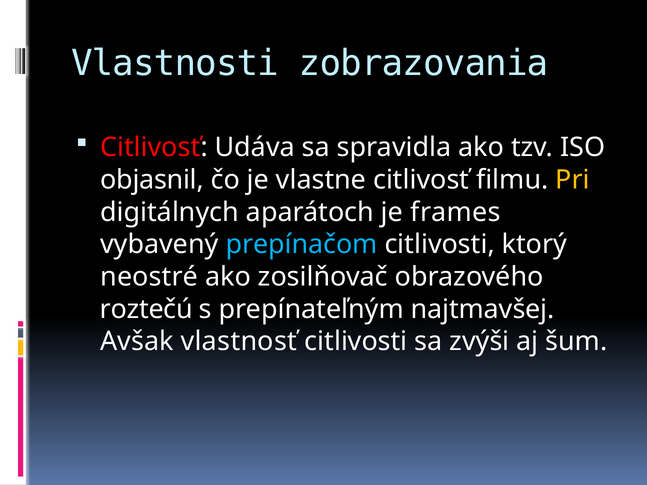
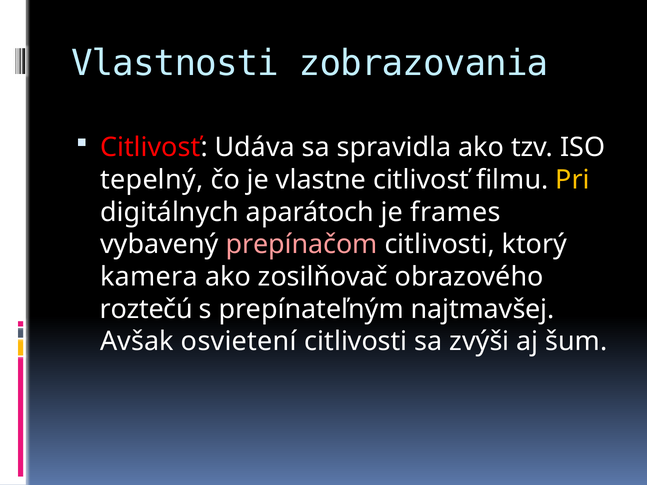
objasnil: objasnil -> tepelný
prepínačom colour: light blue -> pink
neostré: neostré -> kamera
vlastnosť: vlastnosť -> osvietení
